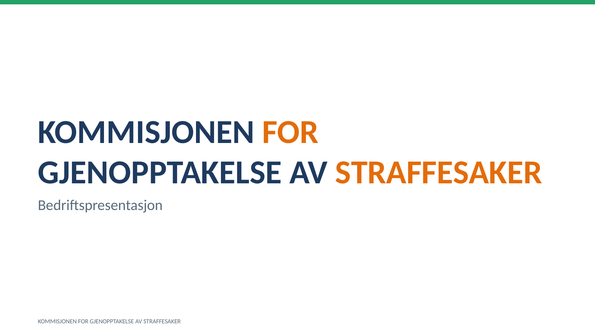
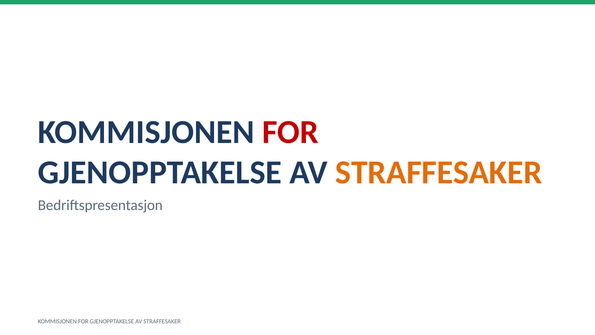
FOR at (290, 132) colour: orange -> red
